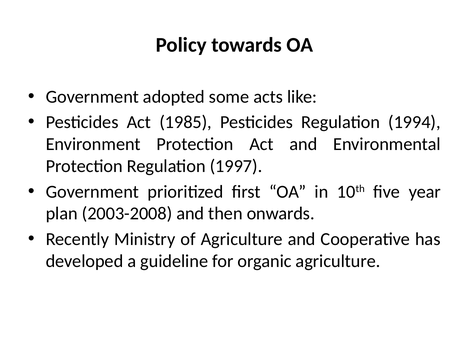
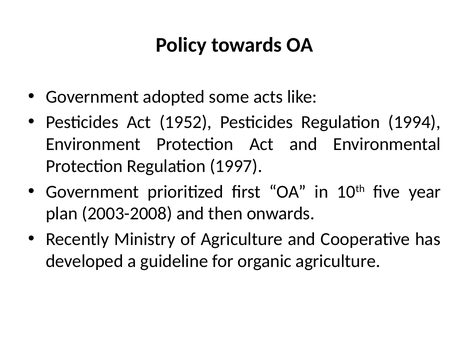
1985: 1985 -> 1952
